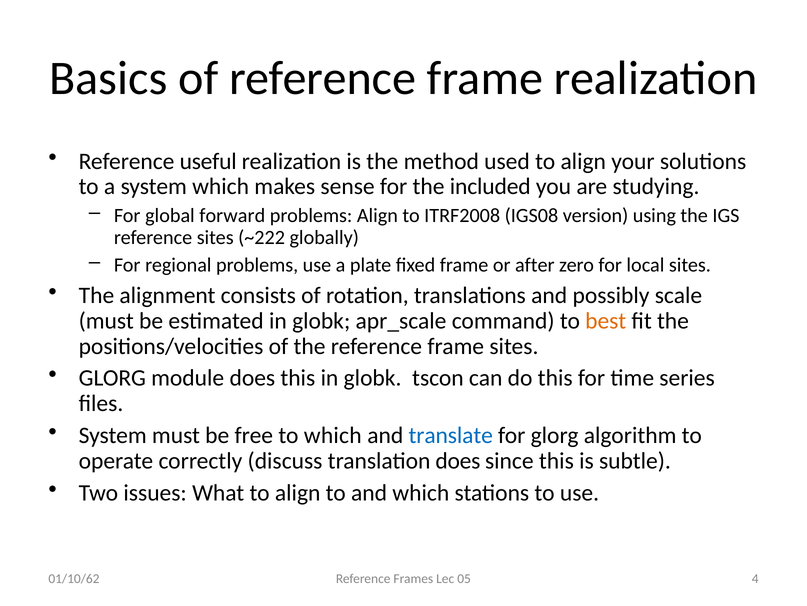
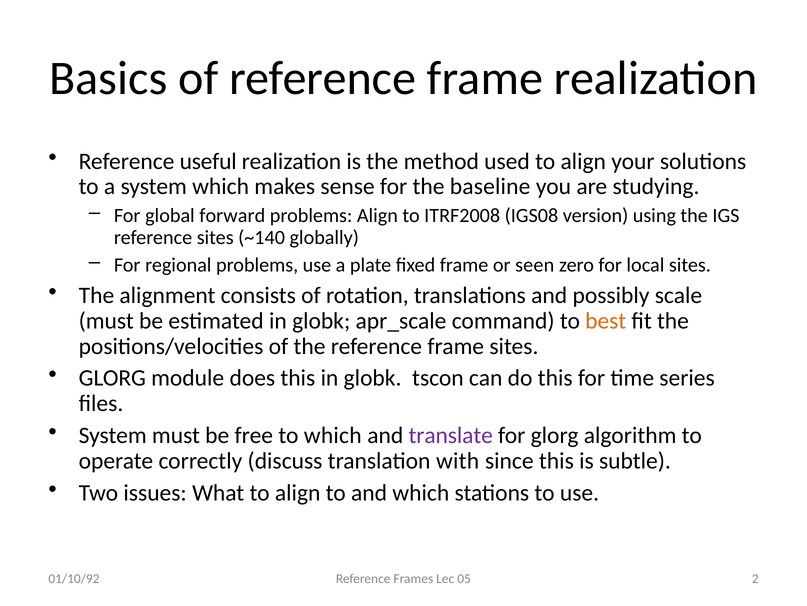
included: included -> baseline
~222: ~222 -> ~140
after: after -> seen
translate colour: blue -> purple
translation does: does -> with
4: 4 -> 2
01/10/62: 01/10/62 -> 01/10/92
